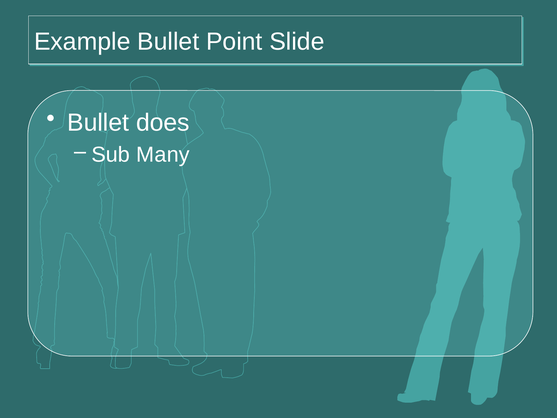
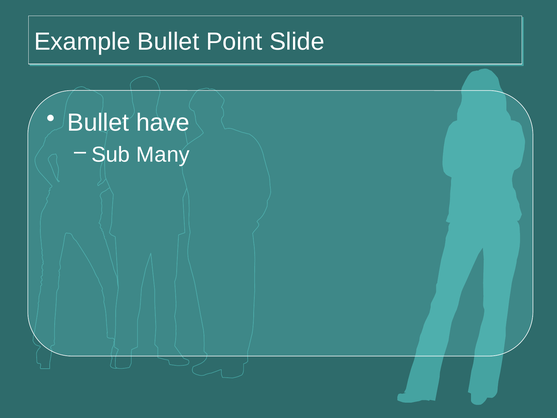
does: does -> have
